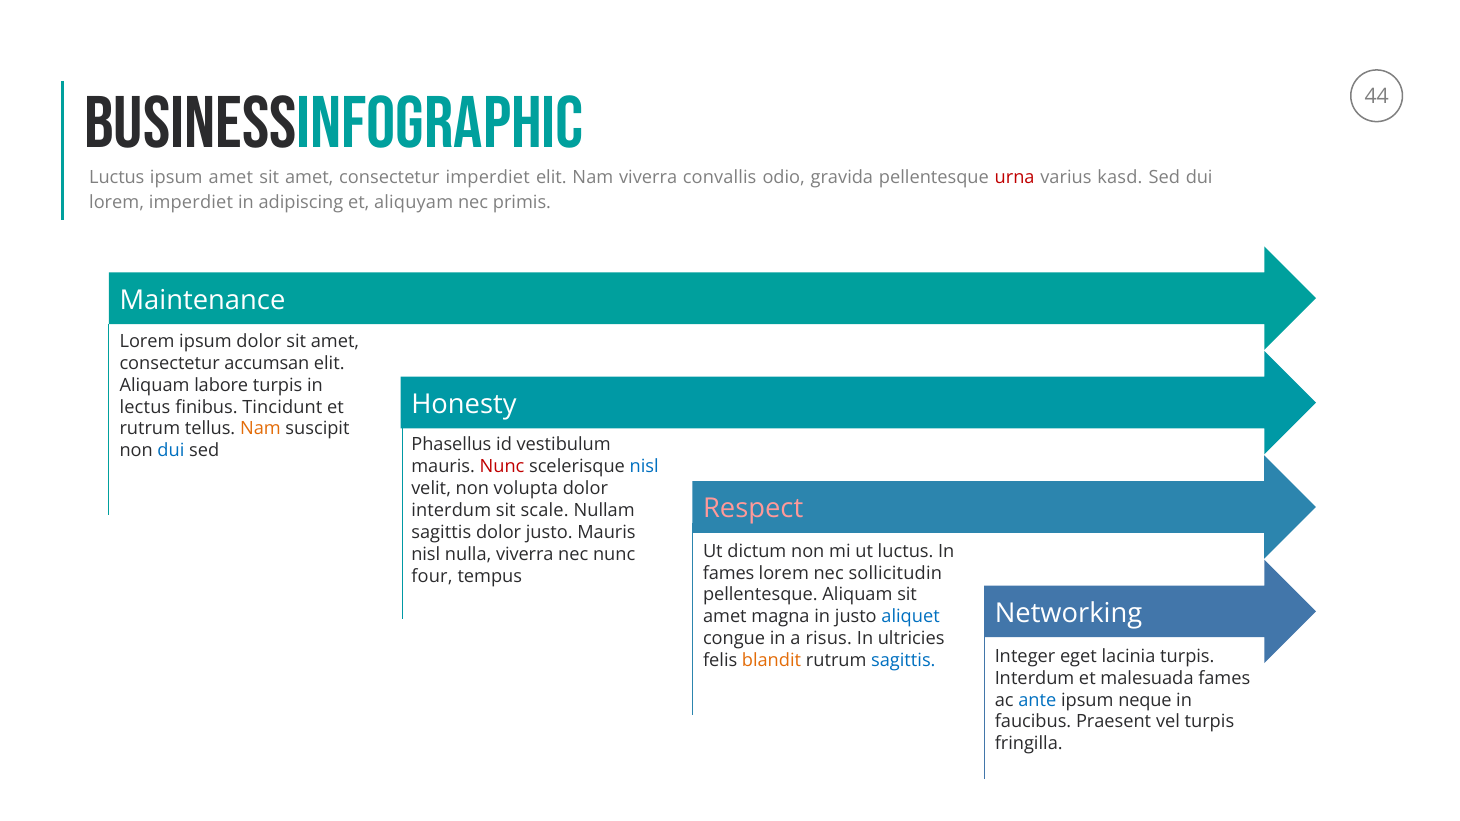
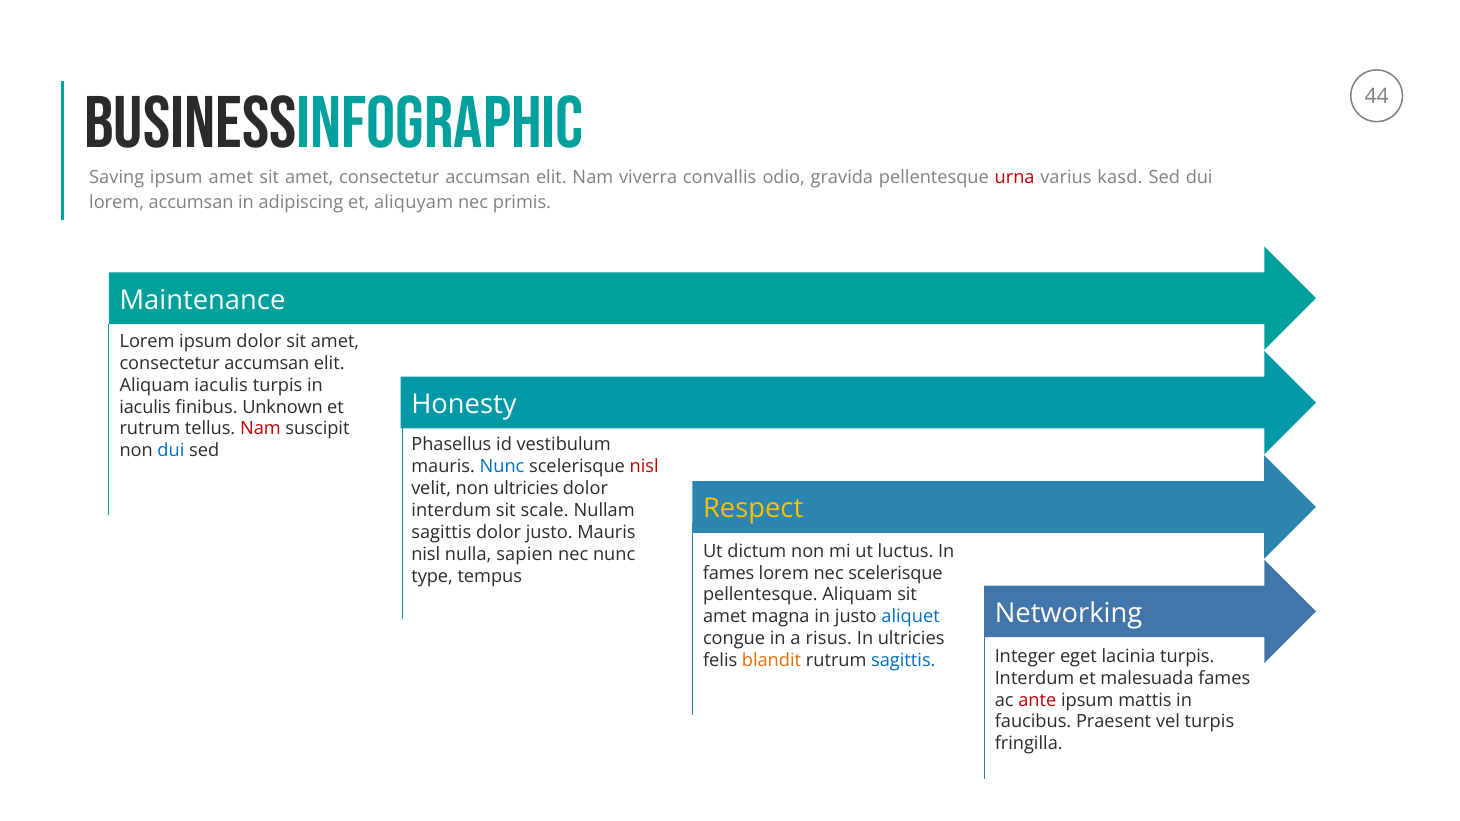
Luctus at (117, 178): Luctus -> Saving
imperdiet at (488, 178): imperdiet -> accumsan
lorem imperdiet: imperdiet -> accumsan
Aliquam labore: labore -> iaculis
lectus at (145, 407): lectus -> iaculis
Tincidunt: Tincidunt -> Unknown
Nam at (260, 429) colour: orange -> red
Nunc at (502, 467) colour: red -> blue
nisl at (644, 467) colour: blue -> red
non volupta: volupta -> ultricies
Respect colour: pink -> yellow
nulla viverra: viverra -> sapien
nec sollicitudin: sollicitudin -> scelerisque
four: four -> type
ante colour: blue -> red
neque: neque -> mattis
